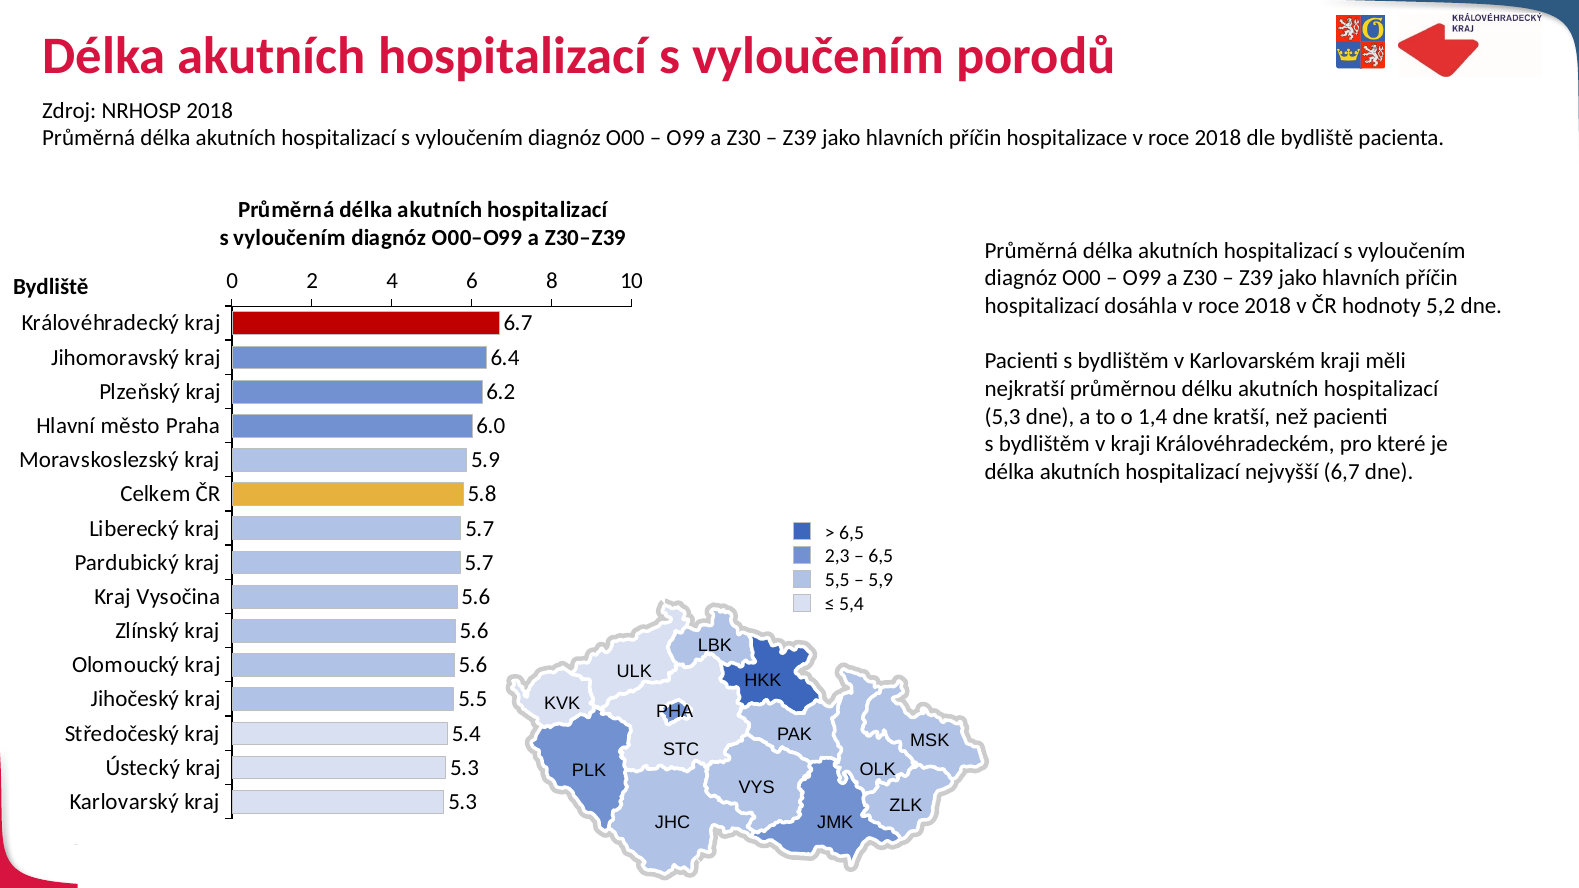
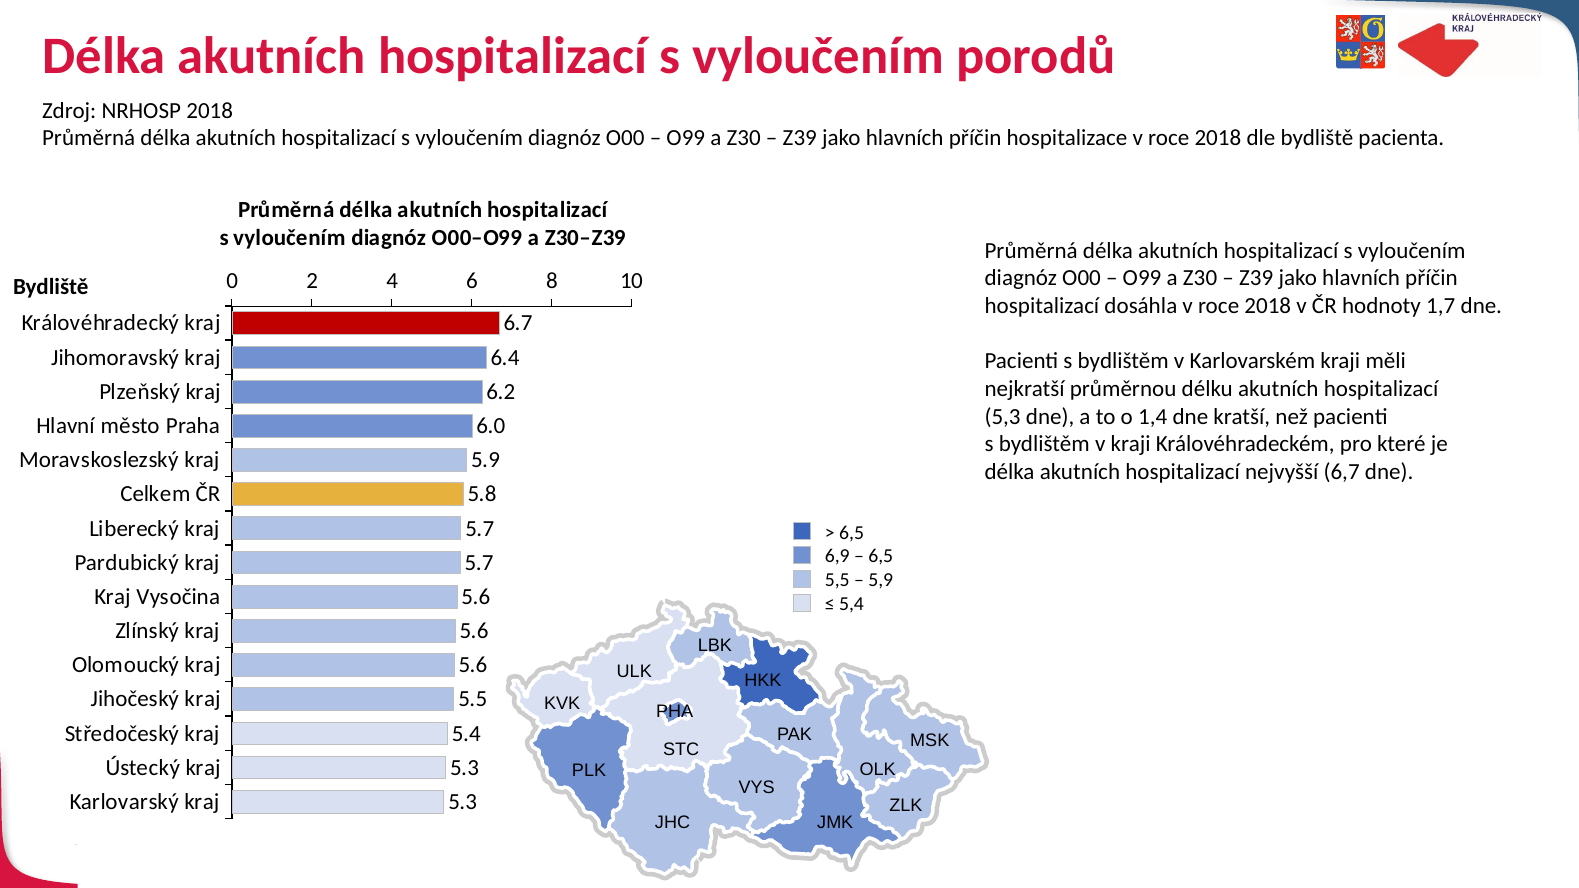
5,2: 5,2 -> 1,7
2,3: 2,3 -> 6,9
